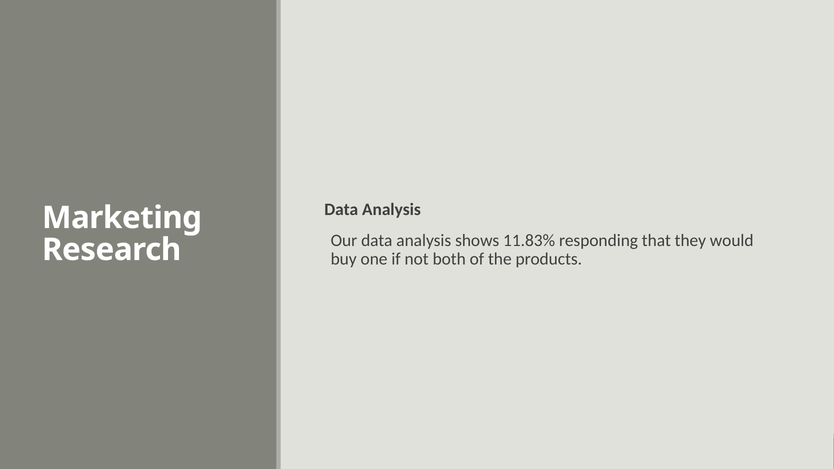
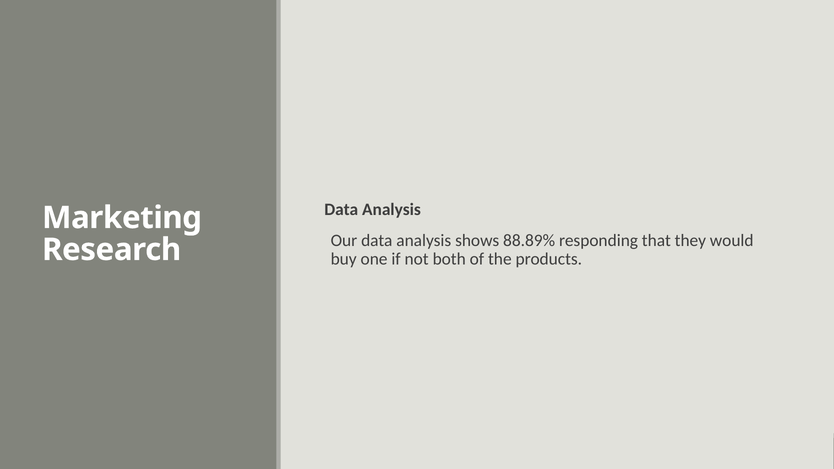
11.83%: 11.83% -> 88.89%
